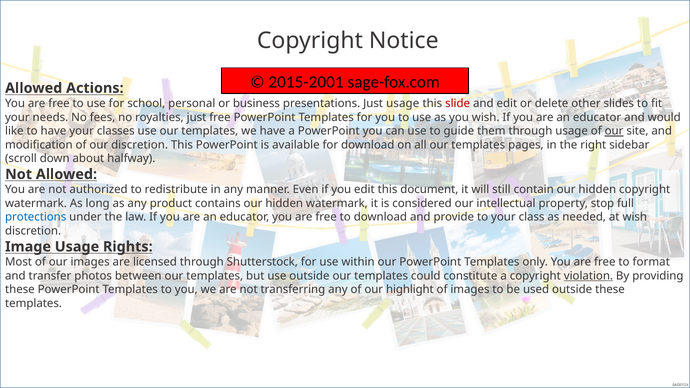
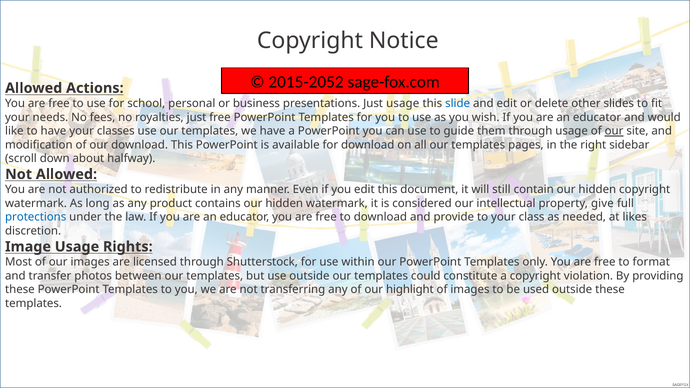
2015-2001: 2015-2001 -> 2015-2052
slide colour: red -> blue
our discretion: discretion -> download
stop: stop -> give
at wish: wish -> likes
violation underline: present -> none
